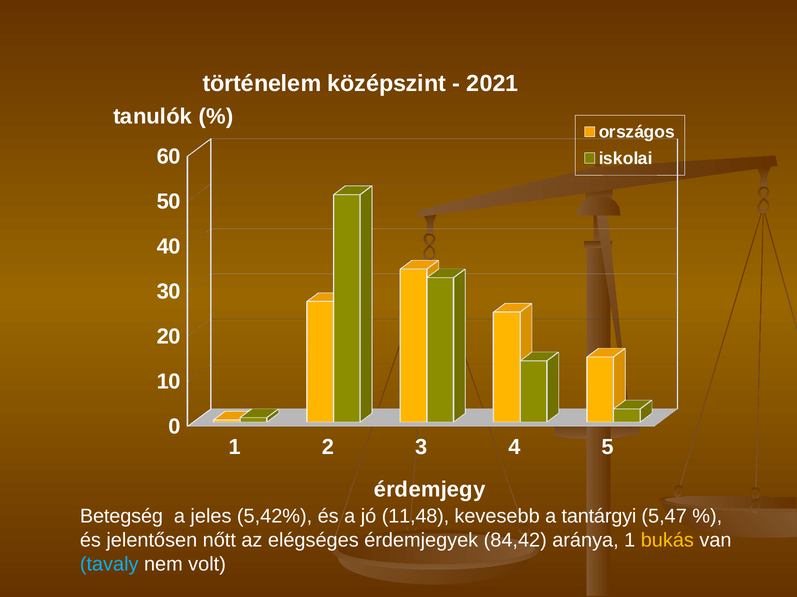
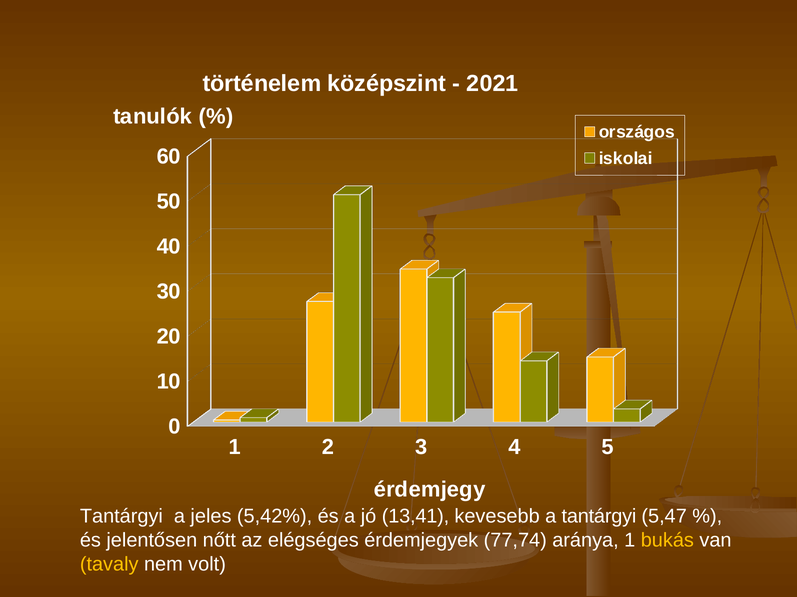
Betegség at (121, 517): Betegség -> Tantárgyi
11,48: 11,48 -> 13,41
84,42: 84,42 -> 77,74
tavaly colour: light blue -> yellow
